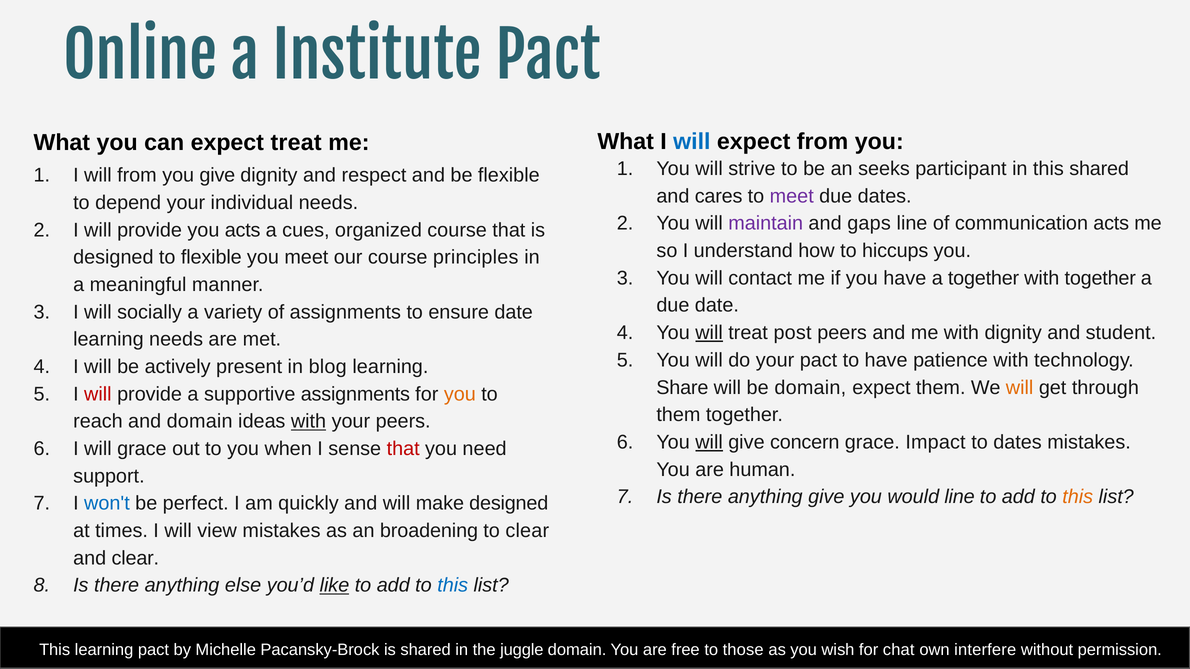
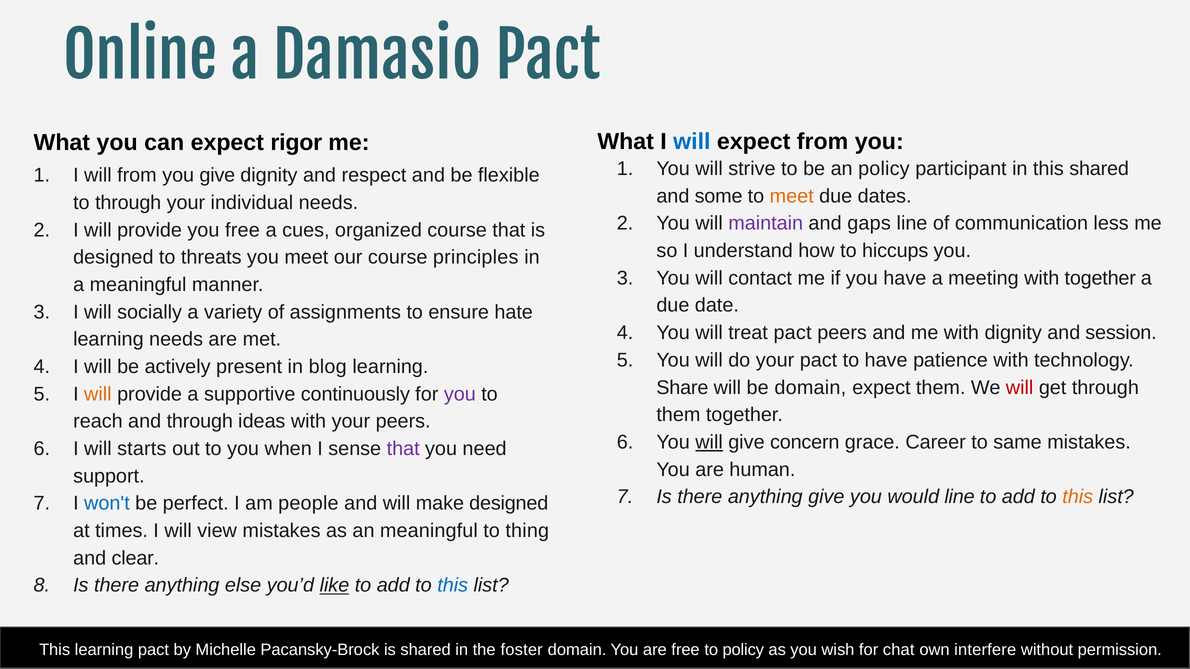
Institute: Institute -> Damasio
expect treat: treat -> rigor
an seeks: seeks -> policy
cares: cares -> some
meet at (792, 196) colour: purple -> orange
to depend: depend -> through
communication acts: acts -> less
you acts: acts -> free
to flexible: flexible -> threats
a together: together -> meeting
ensure date: date -> hate
will at (709, 333) underline: present -> none
treat post: post -> pact
student: student -> session
will at (1020, 388) colour: orange -> red
will at (98, 394) colour: red -> orange
supportive assignments: assignments -> continuously
you at (460, 394) colour: orange -> purple
and domain: domain -> through
with at (309, 422) underline: present -> none
Impact: Impact -> Career
to dates: dates -> same
will grace: grace -> starts
that at (403, 449) colour: red -> purple
quickly: quickly -> people
an broadening: broadening -> meaningful
to clear: clear -> thing
juggle: juggle -> foster
to those: those -> policy
